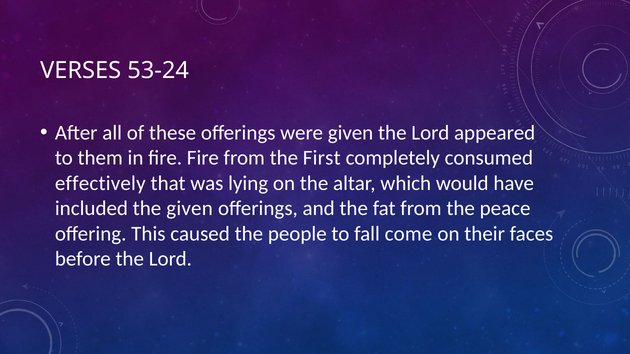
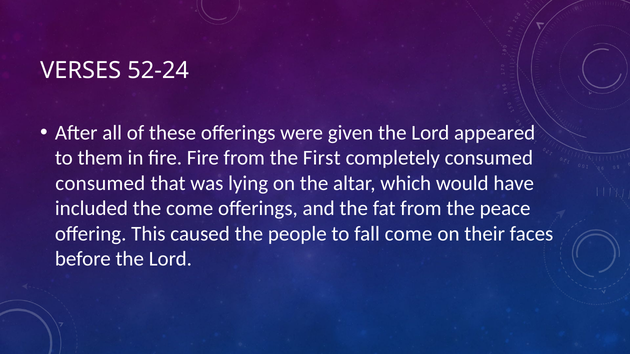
53-24: 53-24 -> 52-24
effectively at (100, 183): effectively -> consumed
the given: given -> come
